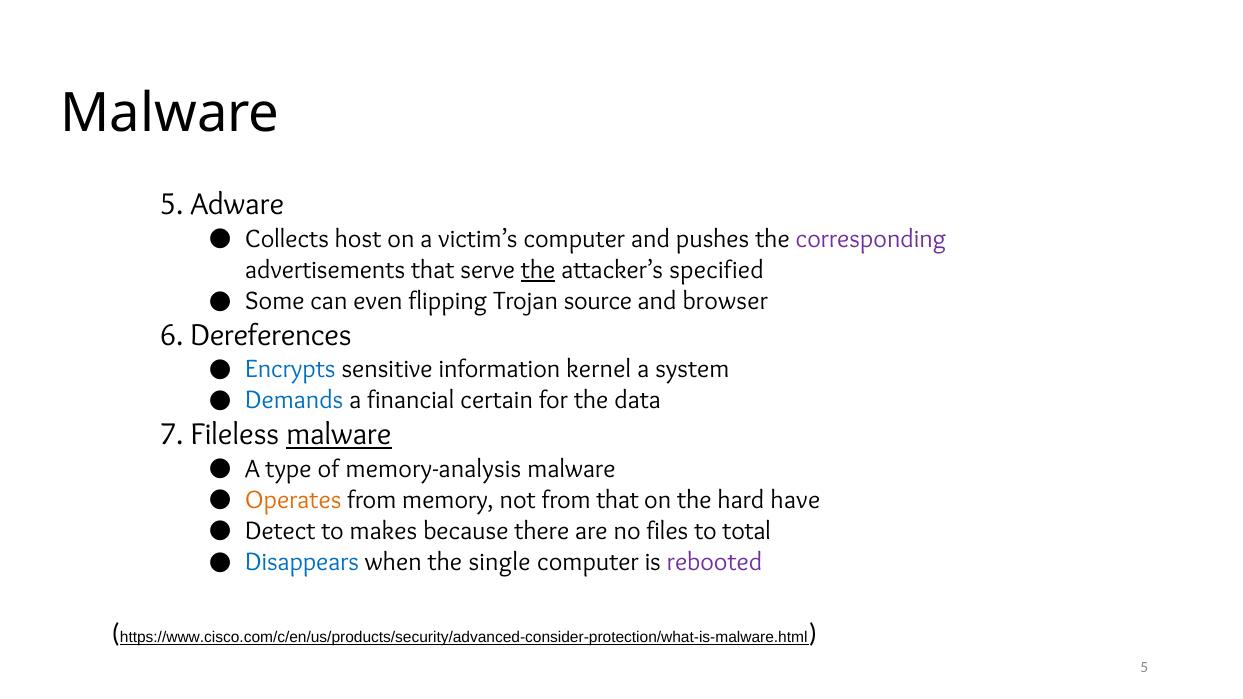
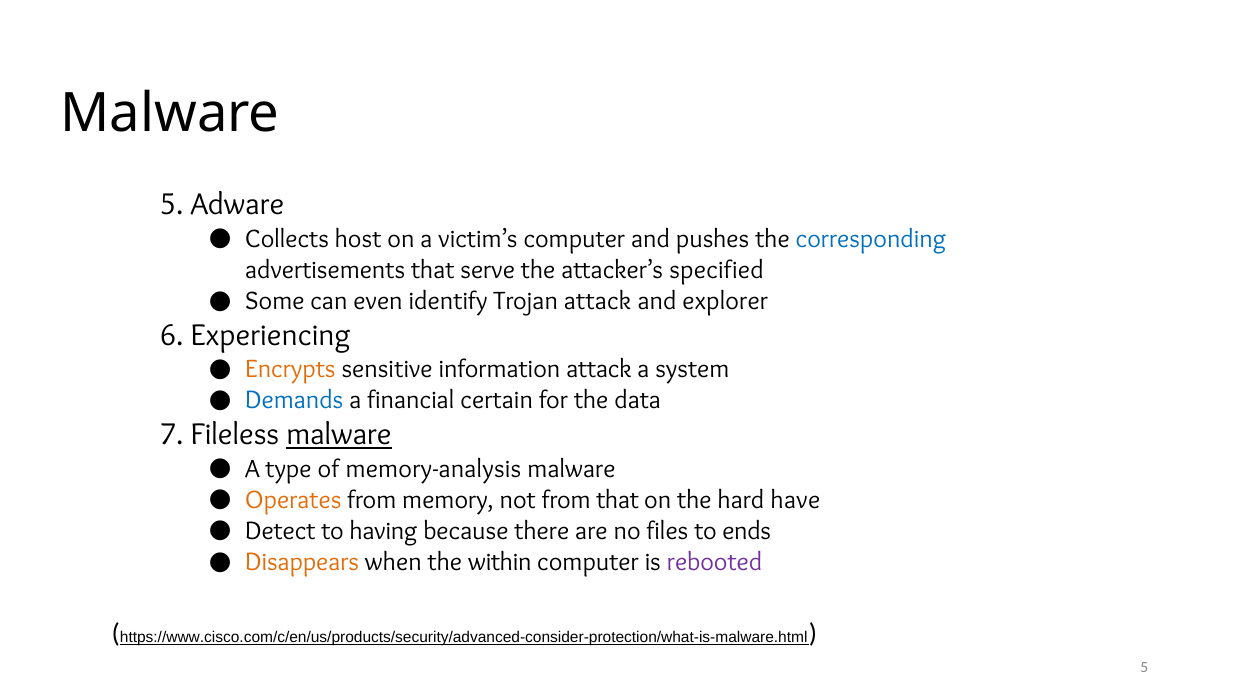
corresponding colour: purple -> blue
the at (538, 270) underline: present -> none
flipping: flipping -> identify
Trojan source: source -> attack
browser: browser -> explorer
Dereferences: Dereferences -> Experiencing
Encrypts colour: blue -> orange
information kernel: kernel -> attack
makes: makes -> having
total: total -> ends
Disappears colour: blue -> orange
single: single -> within
